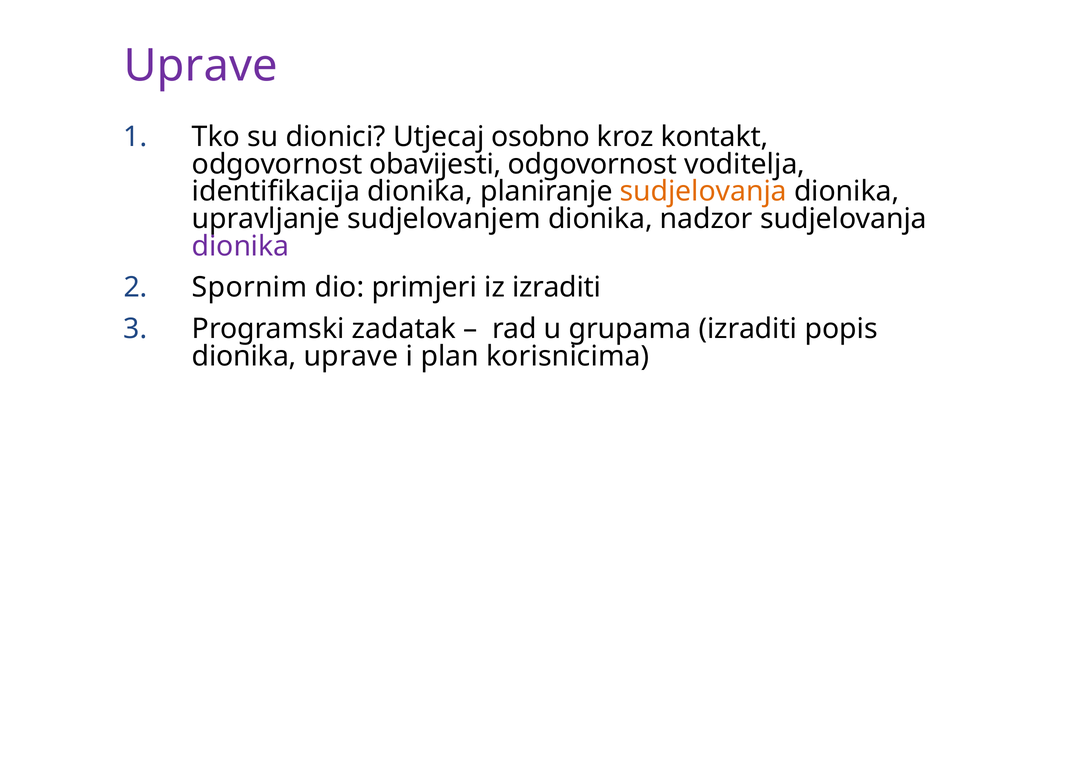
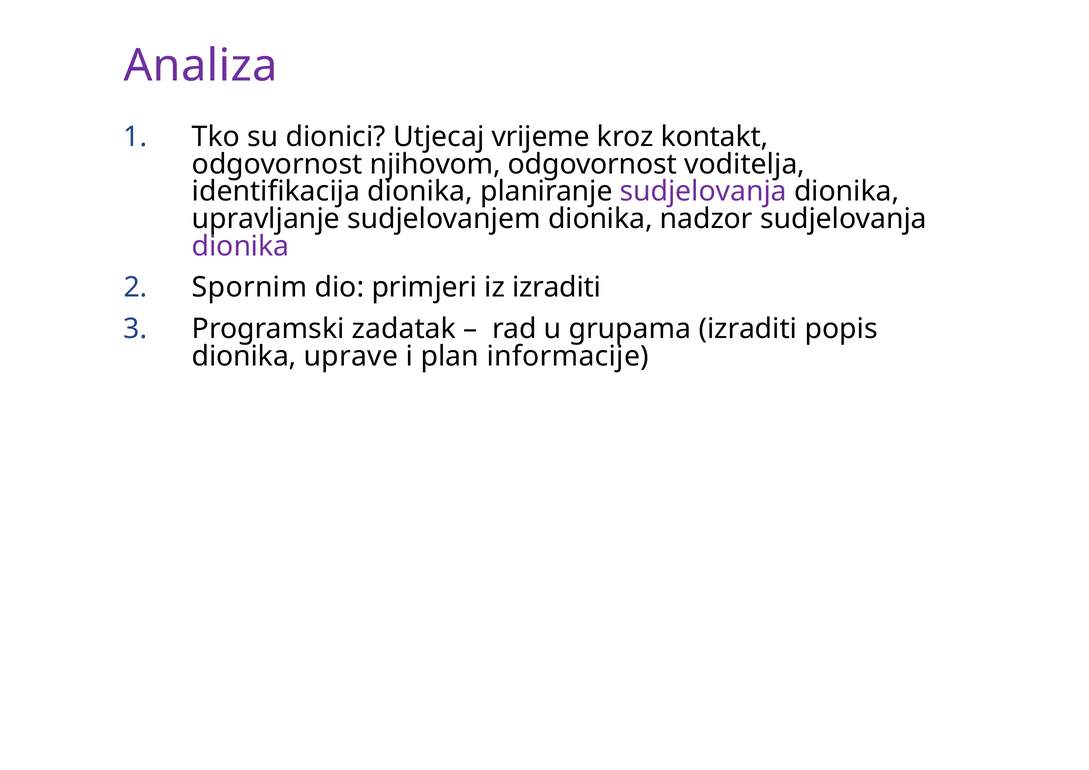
Uprave at (201, 66): Uprave -> Analiza
osobno: osobno -> vrijeme
obavijesti: obavijesti -> njihovom
sudjelovanja at (703, 192) colour: orange -> purple
korisnicima: korisnicima -> informacije
